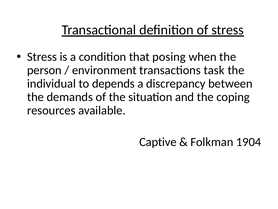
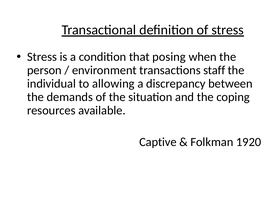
task: task -> staff
depends: depends -> allowing
1904: 1904 -> 1920
